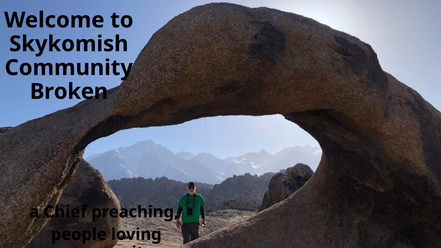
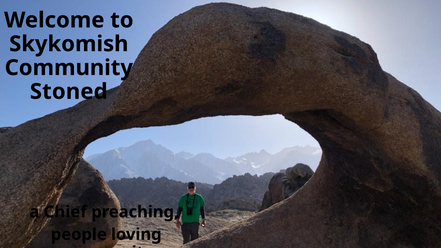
Broken: Broken -> Stoned
